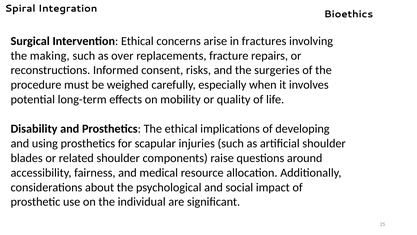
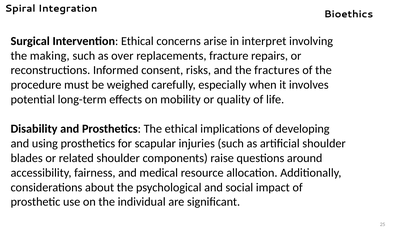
fractures: fractures -> interpret
surgeries: surgeries -> fractures
